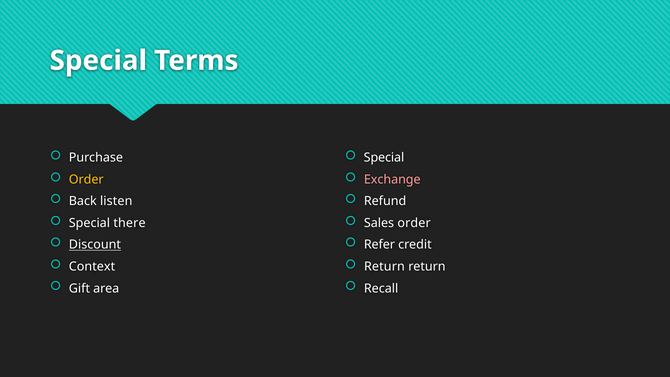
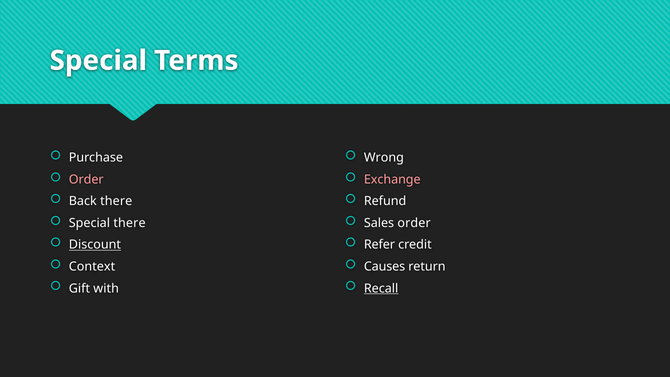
Special at (384, 158): Special -> Wrong
Order at (86, 179) colour: yellow -> pink
Back listen: listen -> there
Return at (384, 267): Return -> Causes
area: area -> with
Recall underline: none -> present
